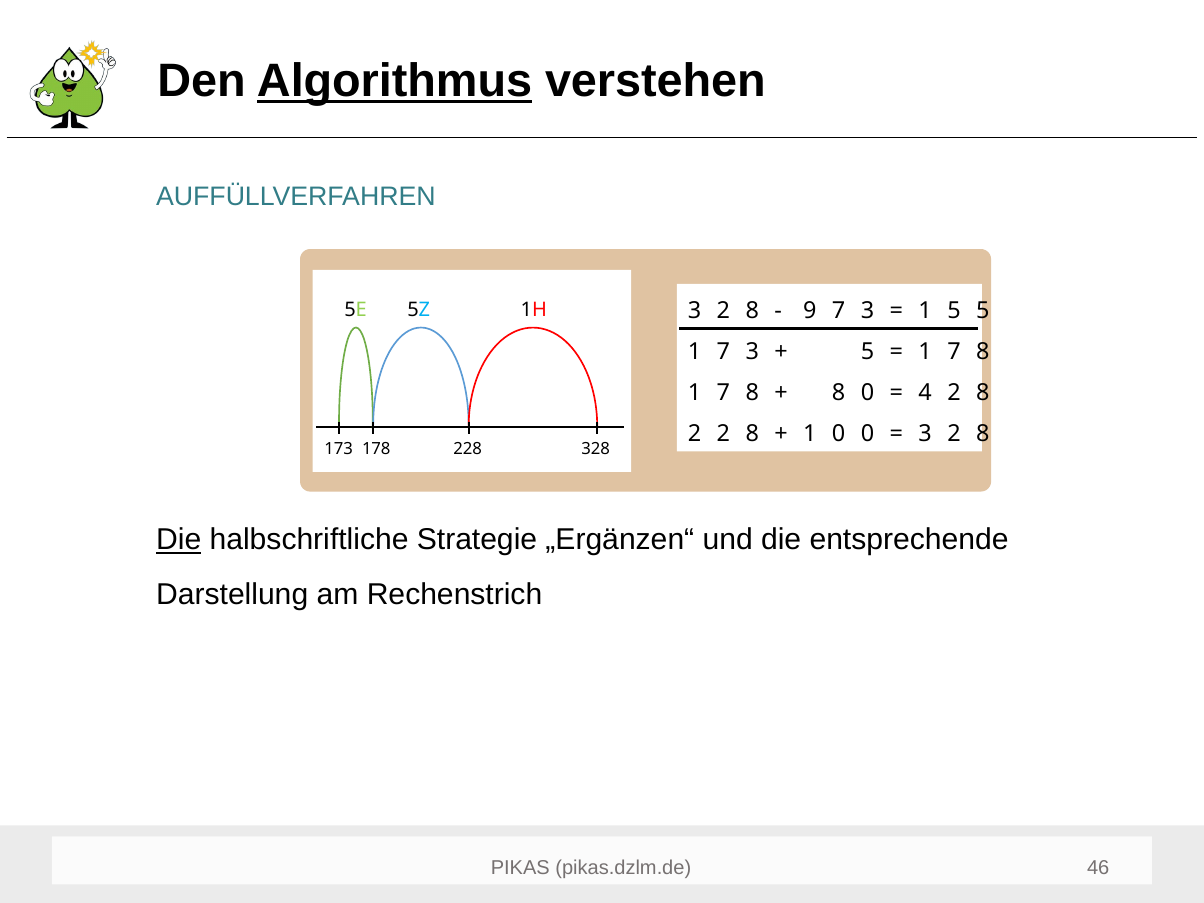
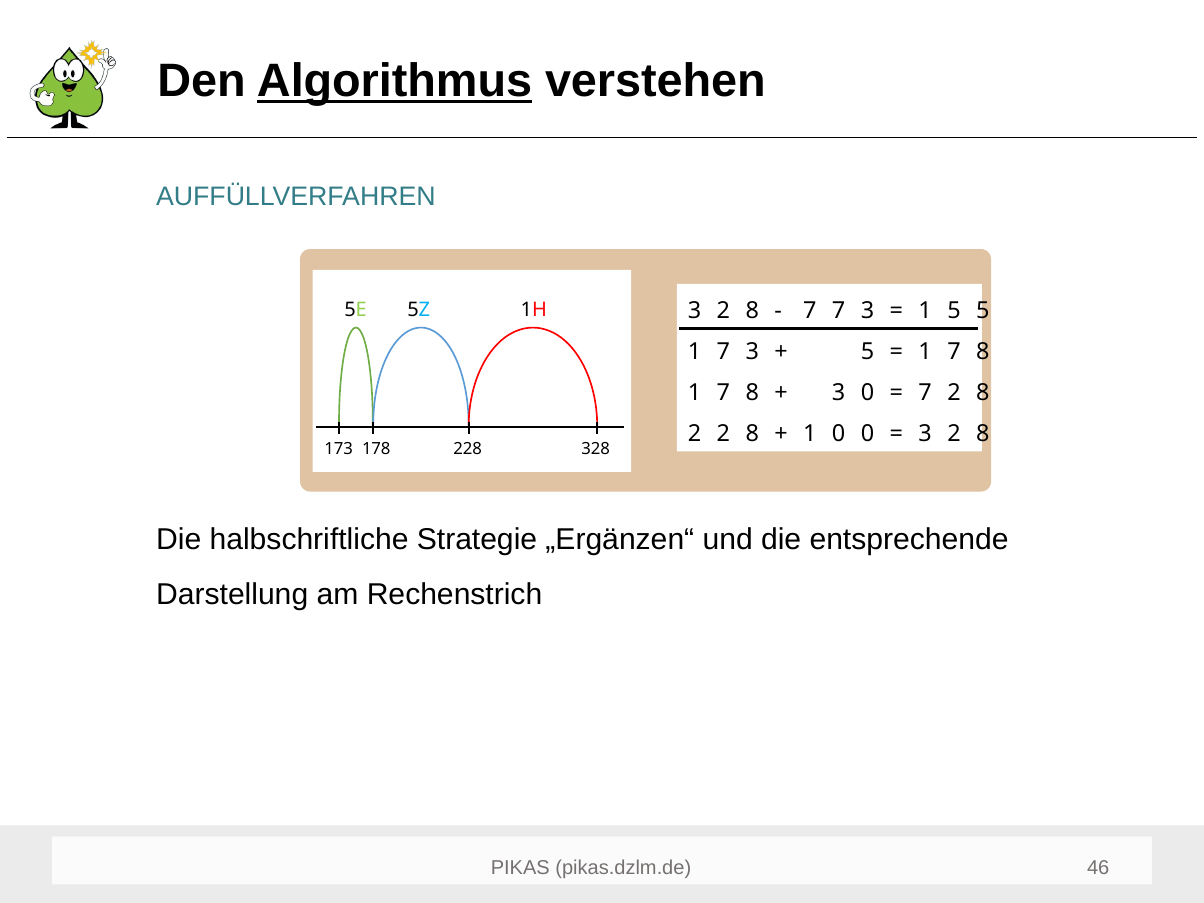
9 at (810, 311): 9 -> 7
8 at (839, 393): 8 -> 3
4 at (925, 393): 4 -> 7
Die at (179, 540) underline: present -> none
